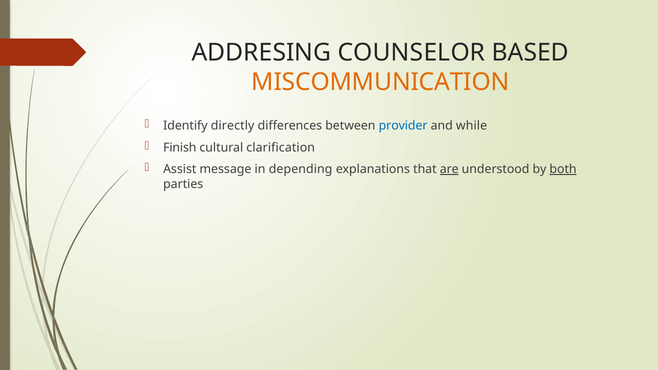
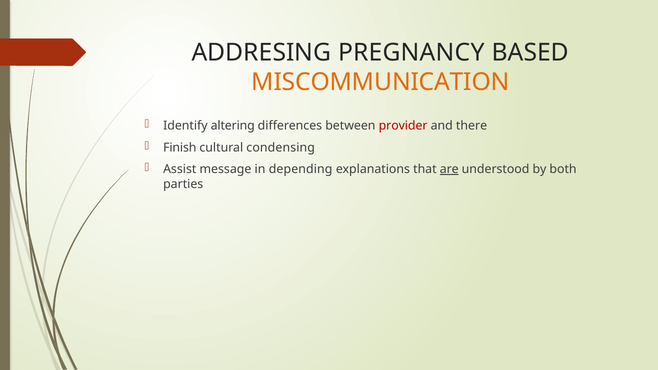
COUNSELOR: COUNSELOR -> PREGNANCY
directly: directly -> altering
provider colour: blue -> red
while: while -> there
clarification: clarification -> condensing
both underline: present -> none
